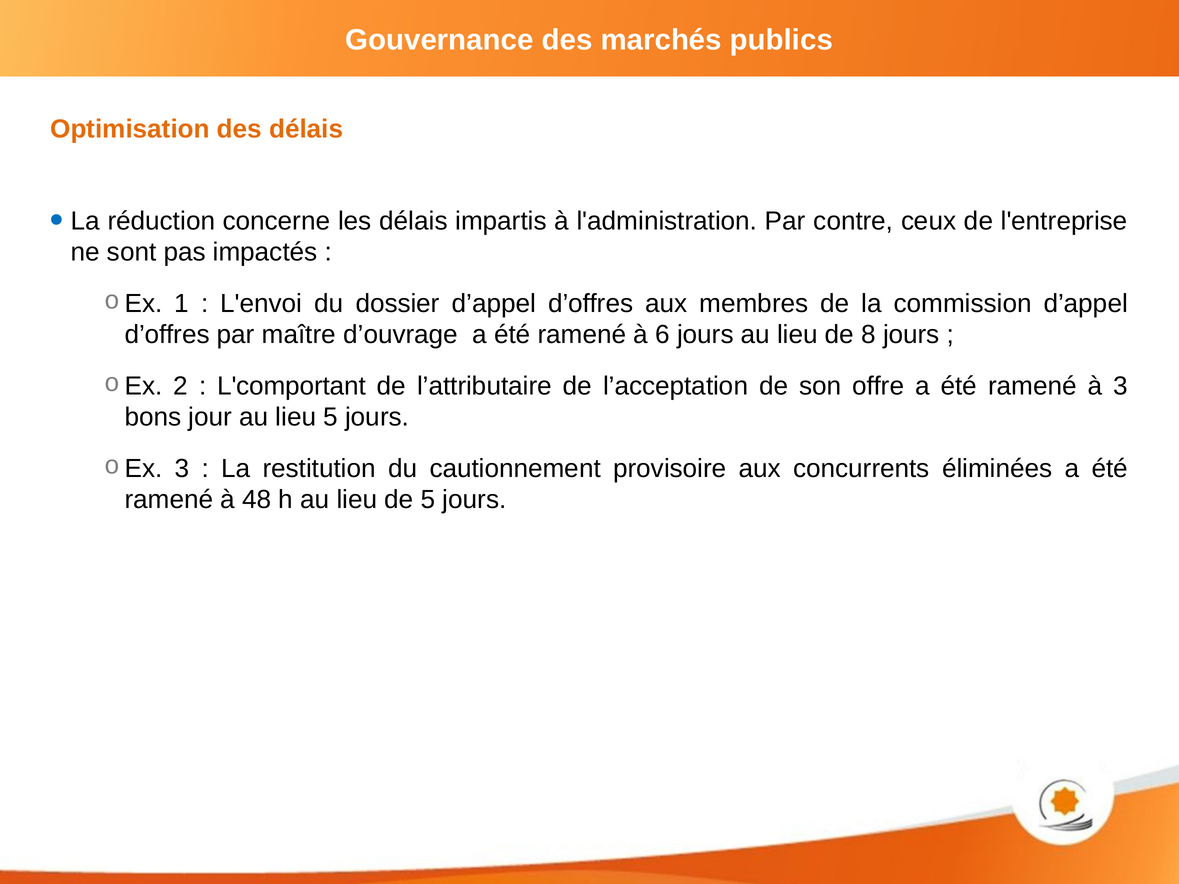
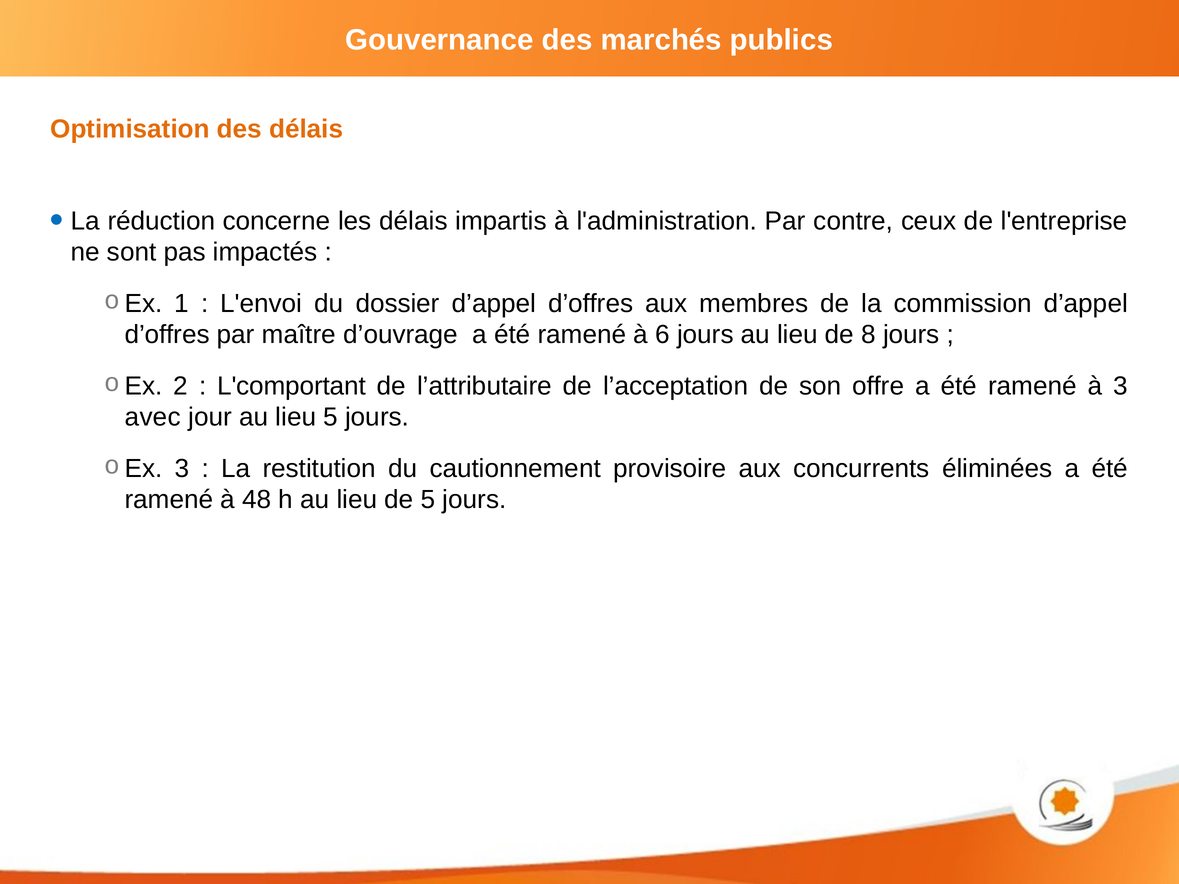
bons: bons -> avec
